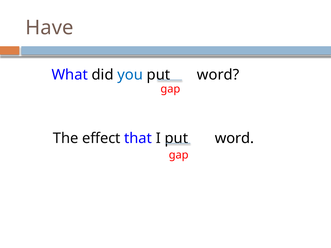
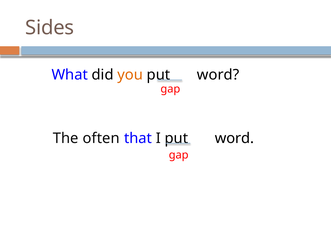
Have: Have -> Sides
you colour: blue -> orange
effect: effect -> often
